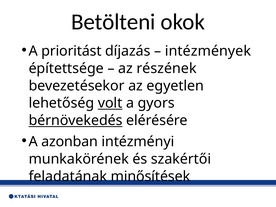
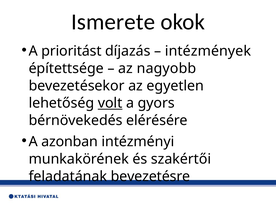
Betölteni: Betölteni -> Ismerete
részének: részének -> nagyobb
bérnövekedés underline: present -> none
minősítések: minősítések -> bevezetésre
